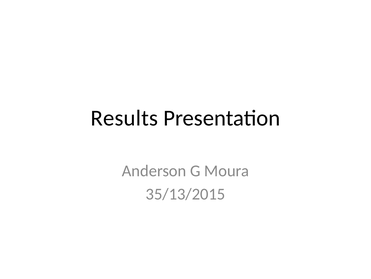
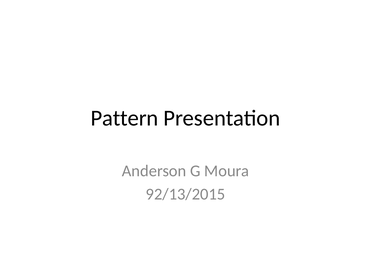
Results: Results -> Pattern
35/13/2015: 35/13/2015 -> 92/13/2015
